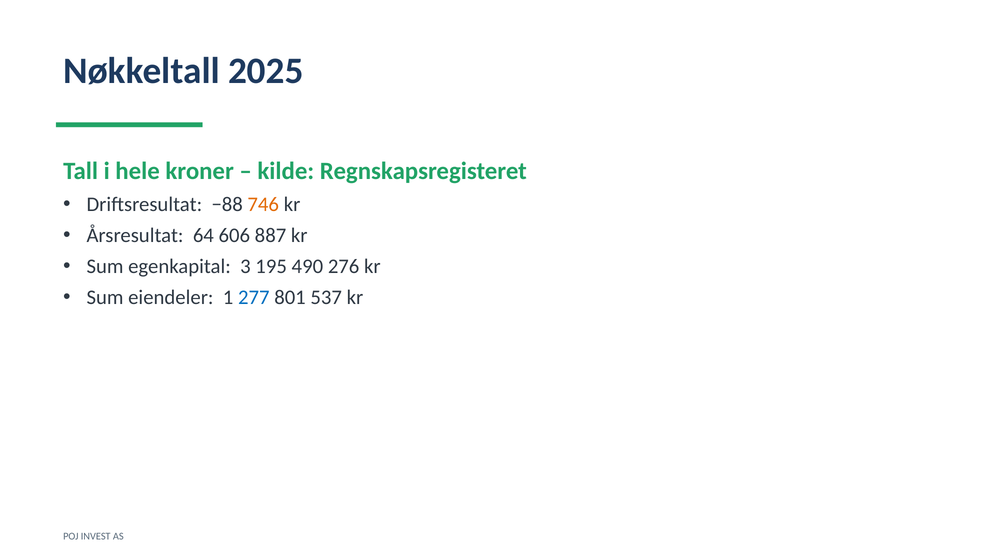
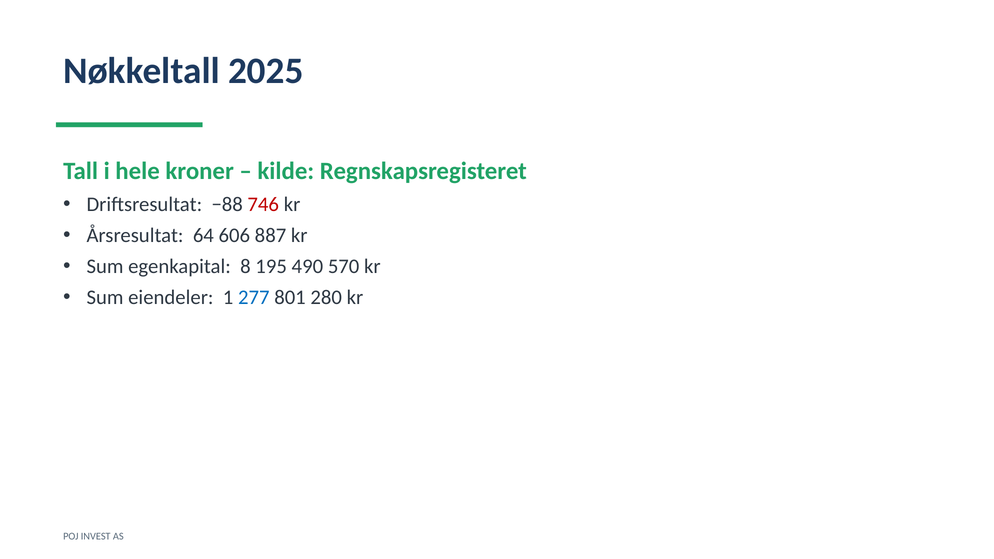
746 colour: orange -> red
3: 3 -> 8
276: 276 -> 570
537: 537 -> 280
